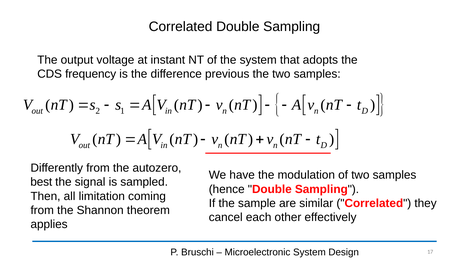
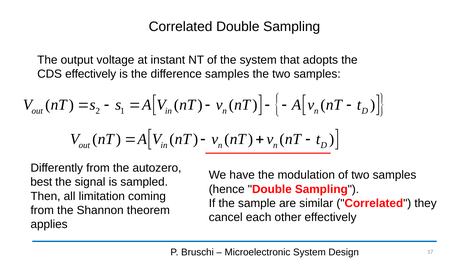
CDS frequency: frequency -> effectively
difference previous: previous -> samples
